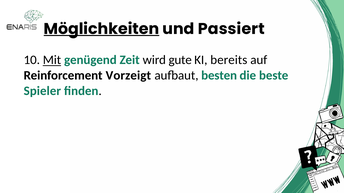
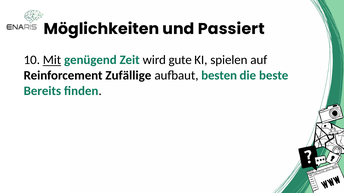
Möglichkeiten underline: present -> none
bereits: bereits -> spielen
Vorzeigt: Vorzeigt -> Zufällige
Spieler: Spieler -> Bereits
